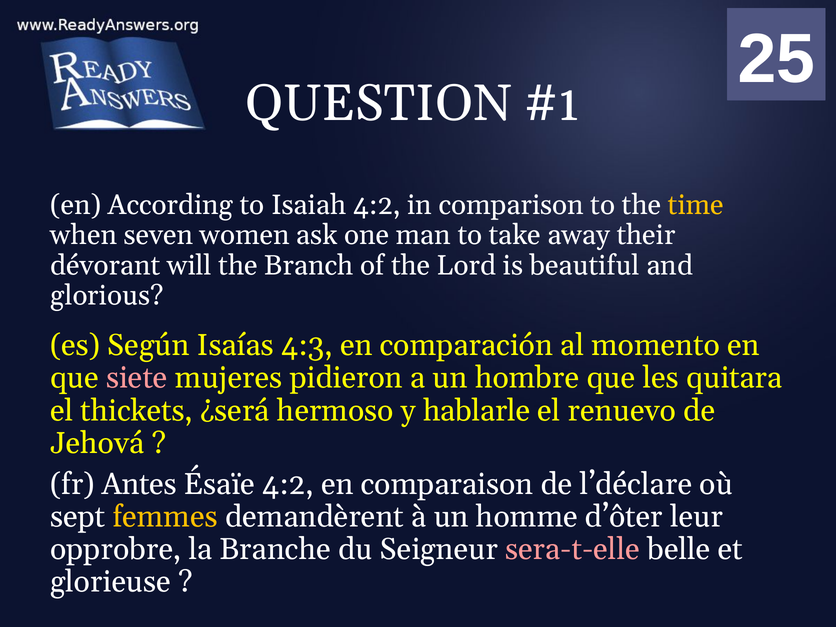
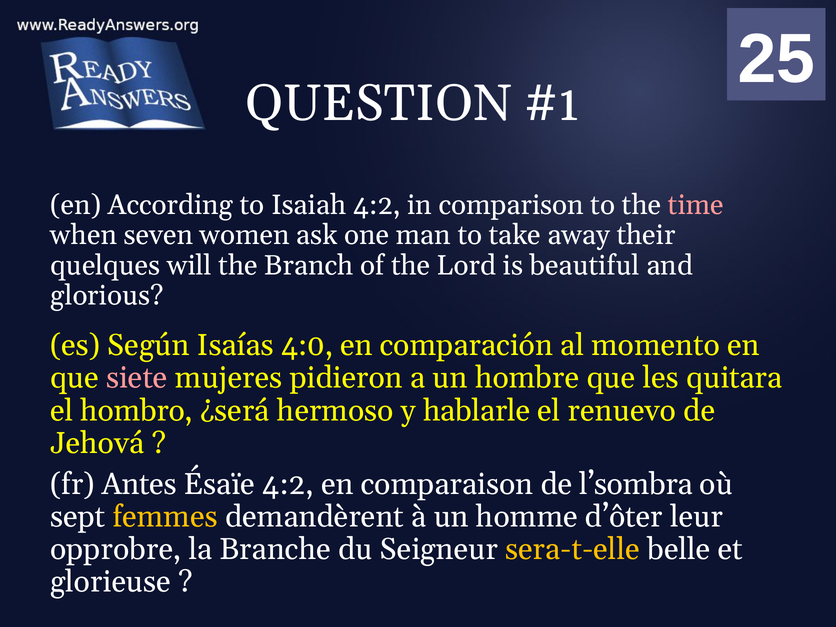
time colour: yellow -> pink
dévorant: dévorant -> quelques
4:3: 4:3 -> 4:0
thickets: thickets -> hombro
l’déclare: l’déclare -> l’sombra
sera-t-elle colour: pink -> yellow
